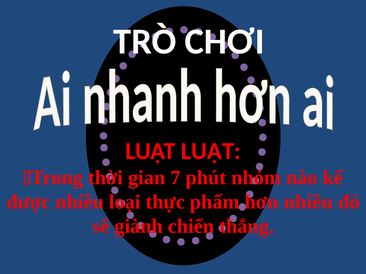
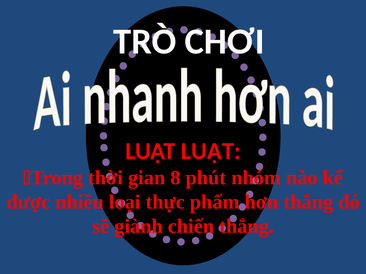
7: 7 -> 8
hơn nhiều: nhiều -> thắng
